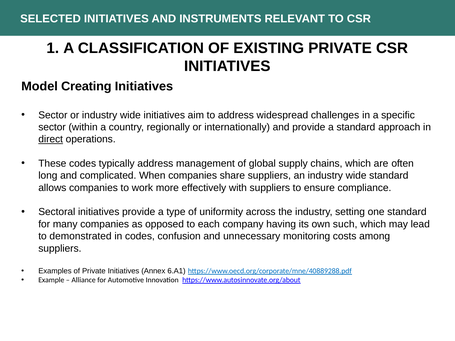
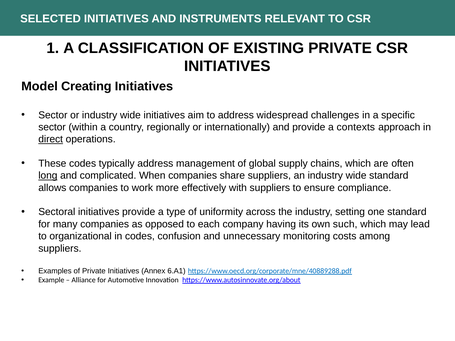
a standard: standard -> contexts
long underline: none -> present
demonstrated: demonstrated -> organizational
